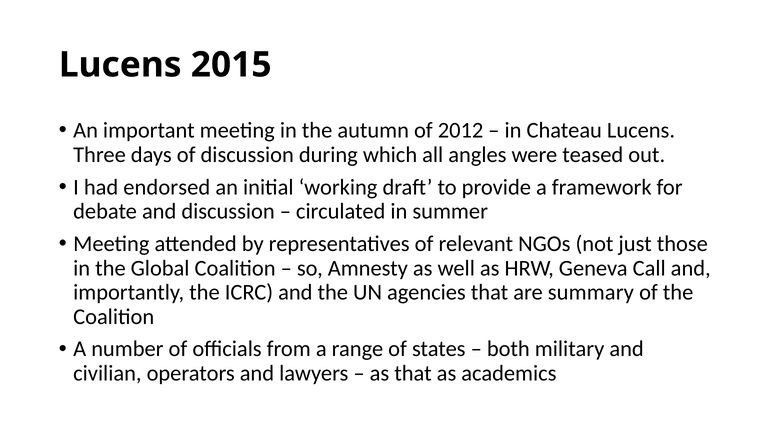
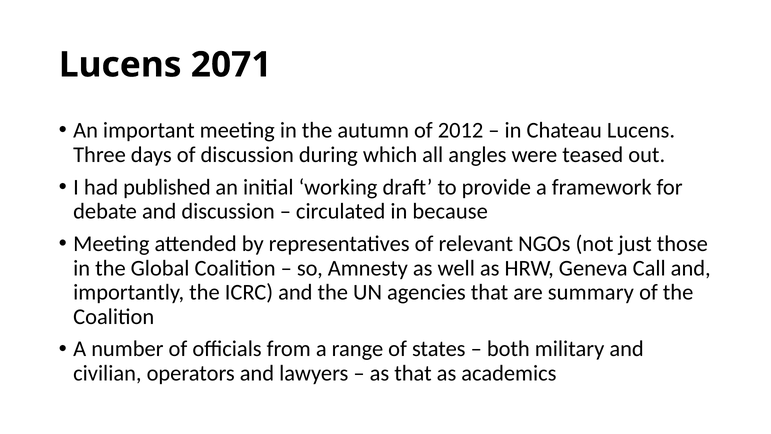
2015: 2015 -> 2071
endorsed: endorsed -> published
summer: summer -> because
